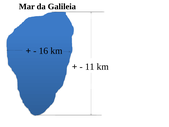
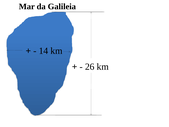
16: 16 -> 14
11: 11 -> 26
